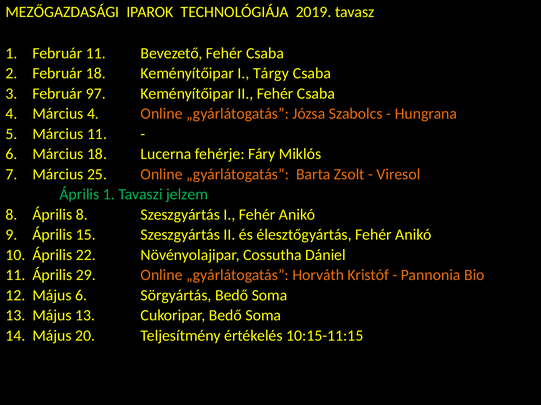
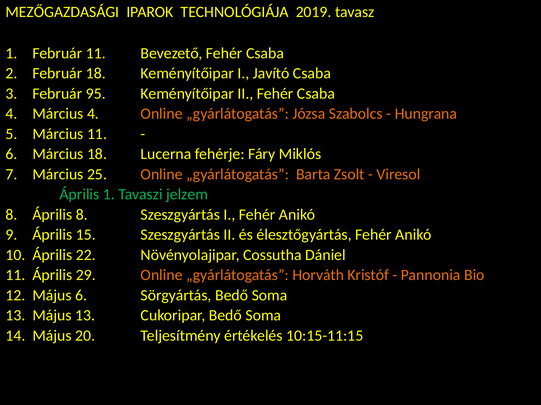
Tárgy: Tárgy -> Javító
97: 97 -> 95
